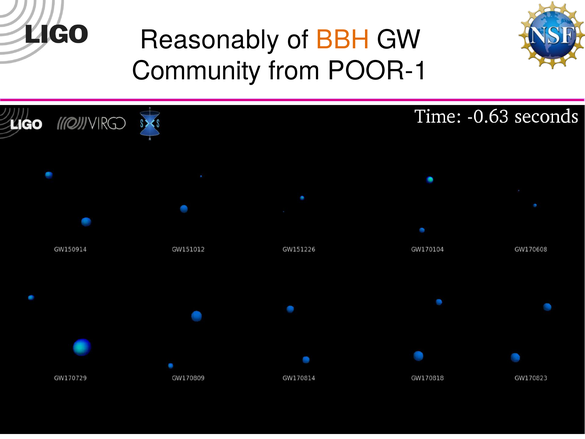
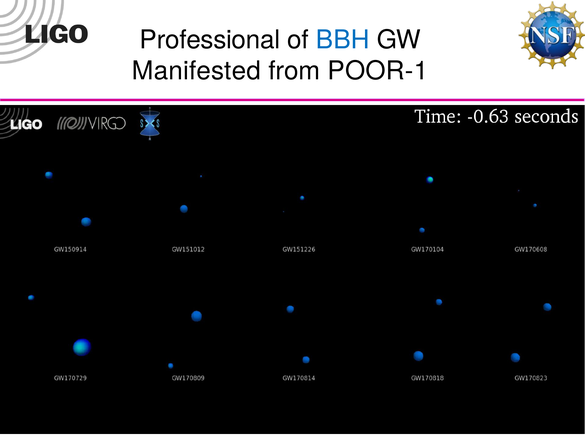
Reasonably: Reasonably -> Professional
BBH colour: orange -> blue
Community: Community -> Manifested
